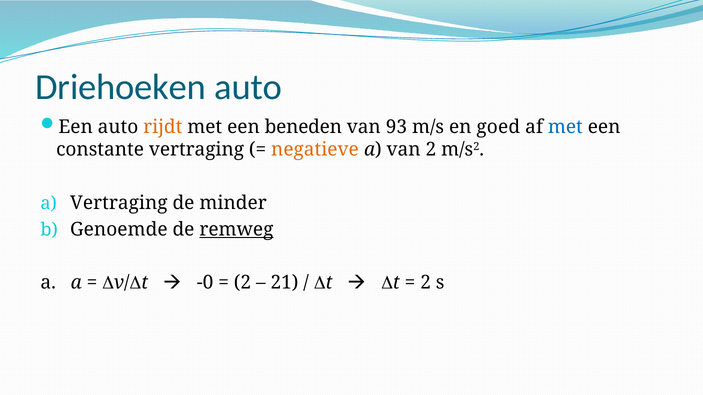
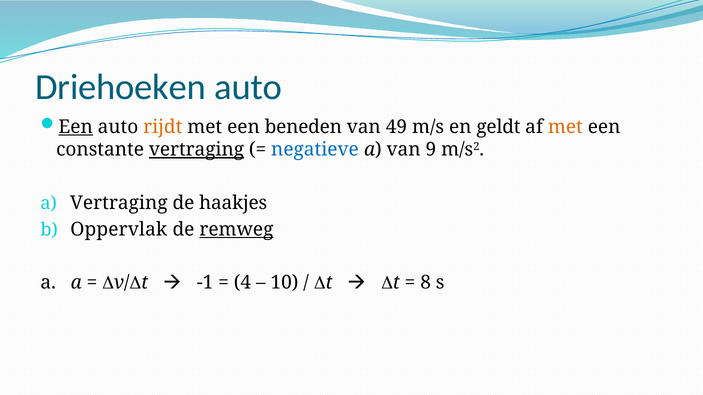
Een at (76, 127) underline: none -> present
93: 93 -> 49
goed: goed -> geldt
met at (565, 127) colour: blue -> orange
vertraging at (196, 150) underline: none -> present
negatieve colour: orange -> blue
van 2: 2 -> 9
minder: minder -> haakjes
Genoemde: Genoemde -> Oppervlak
-0: -0 -> -1
2 at (242, 283): 2 -> 4
21: 21 -> 10
2 at (426, 283): 2 -> 8
